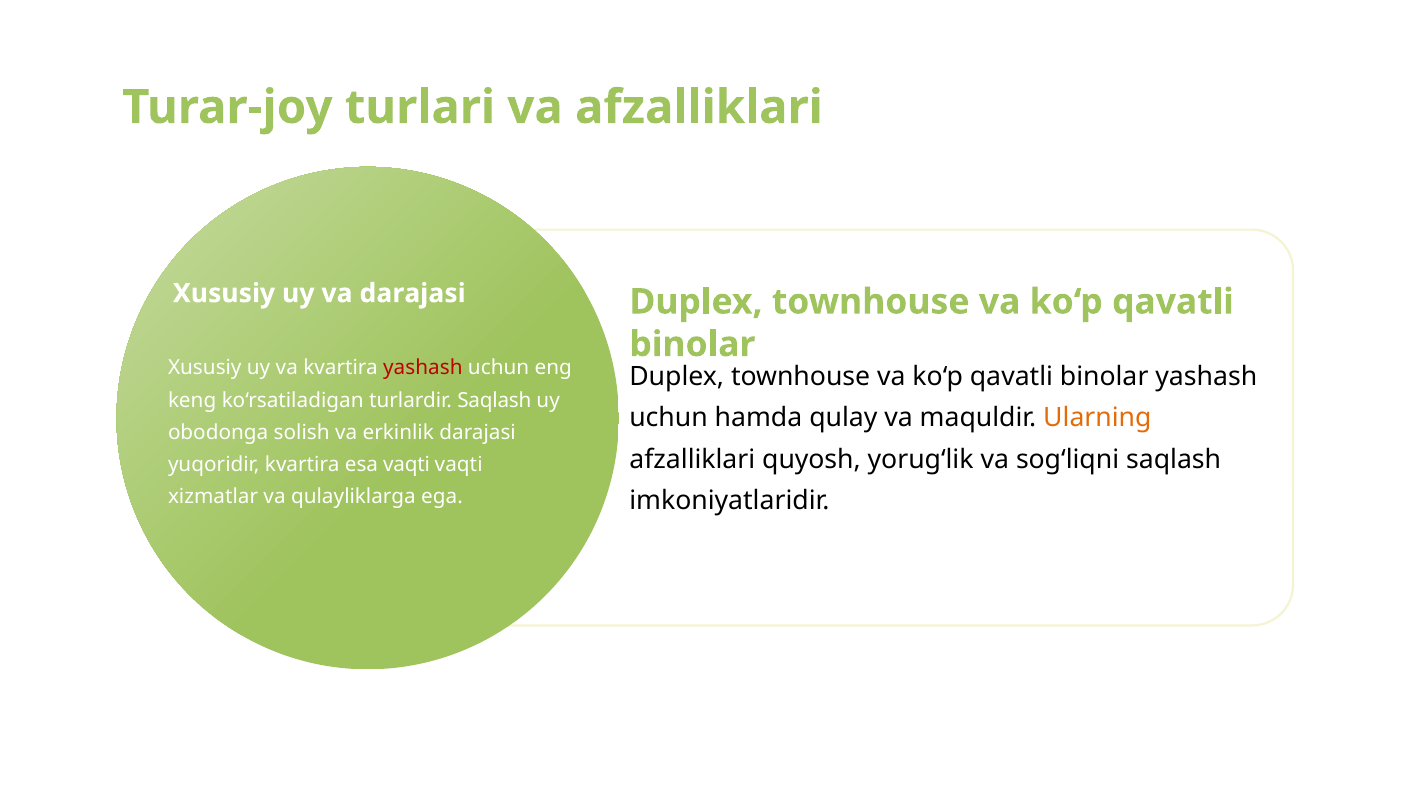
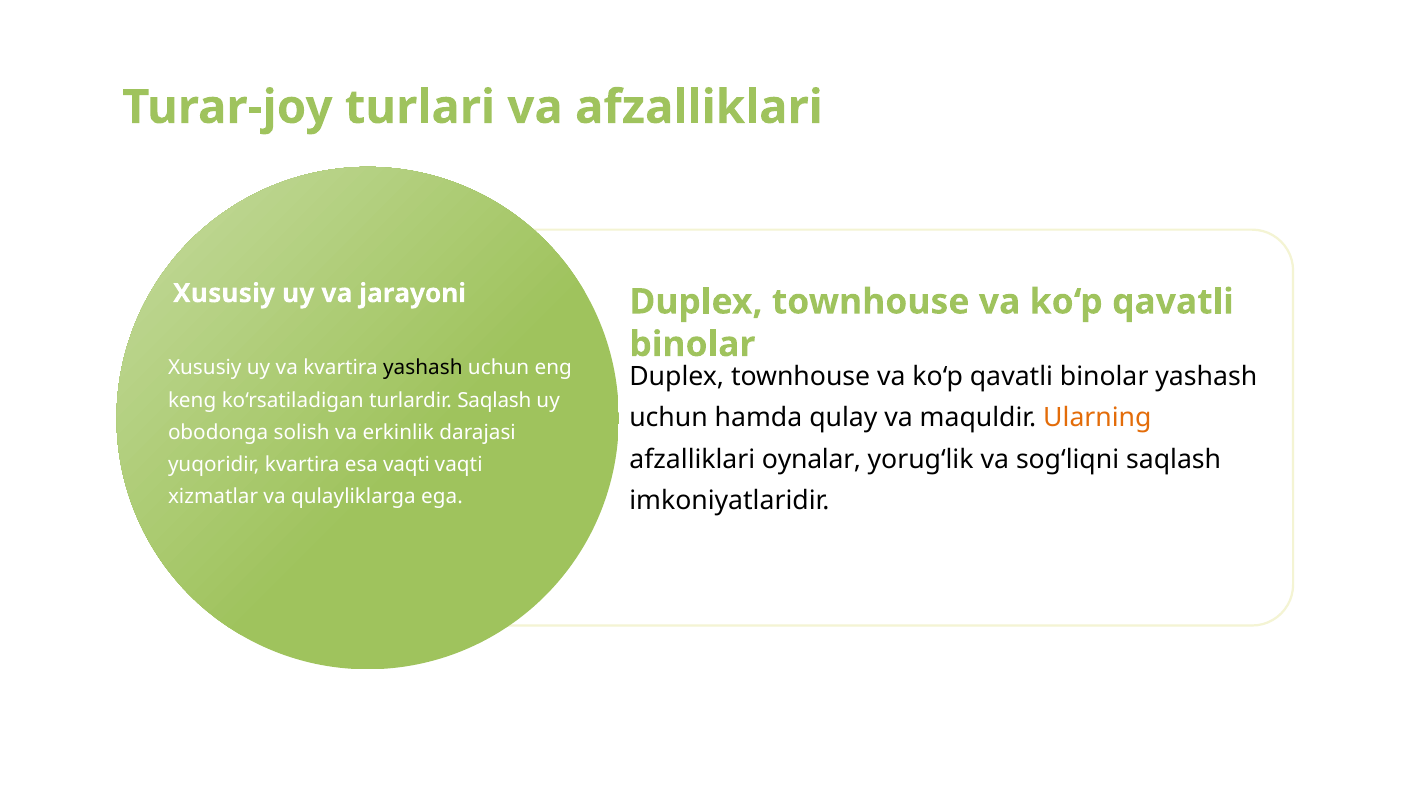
va darajasi: darajasi -> jarayoni
yashash at (423, 368) colour: red -> black
quyosh: quyosh -> oynalar
